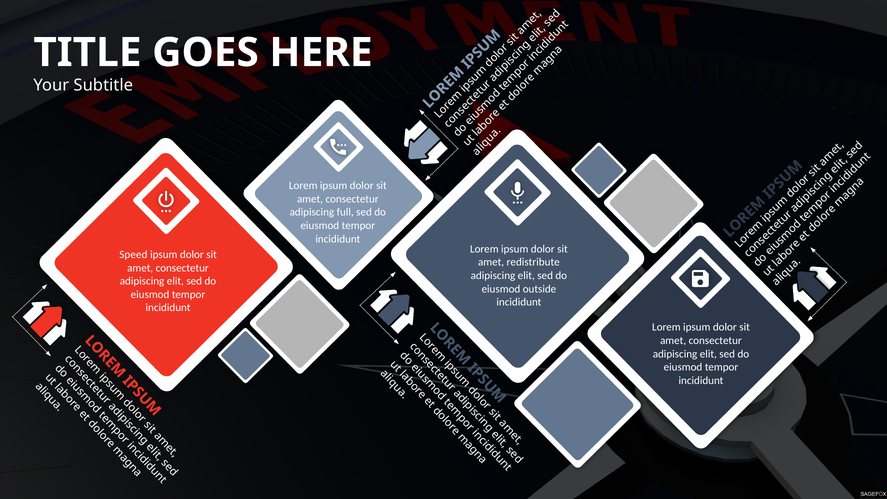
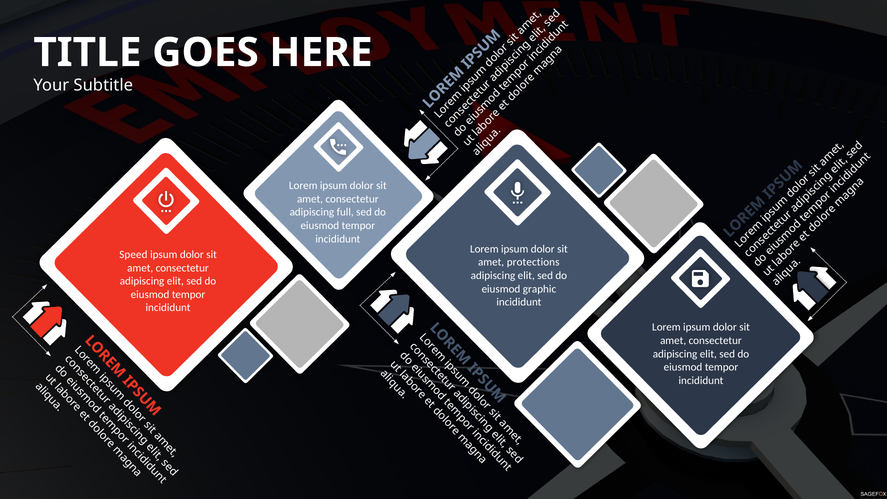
redistribute: redistribute -> protections
outside: outside -> graphic
